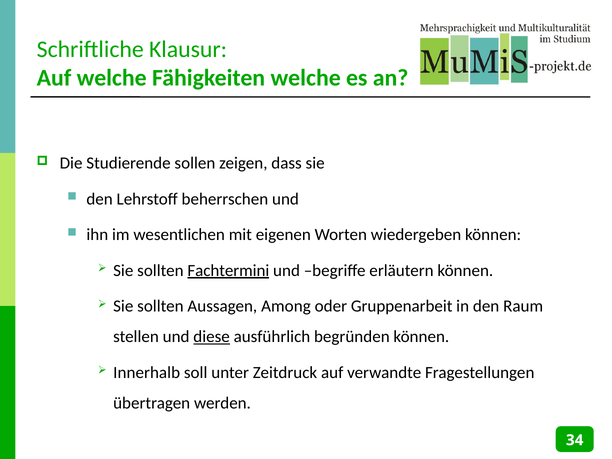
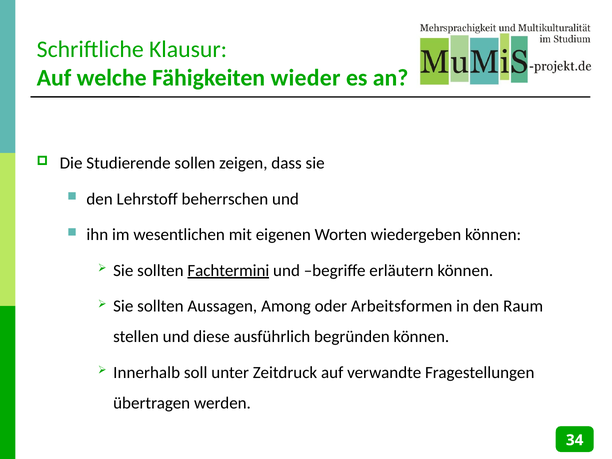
Fähigkeiten welche: welche -> wieder
Gruppenarbeit: Gruppenarbeit -> Arbeitsformen
diese underline: present -> none
